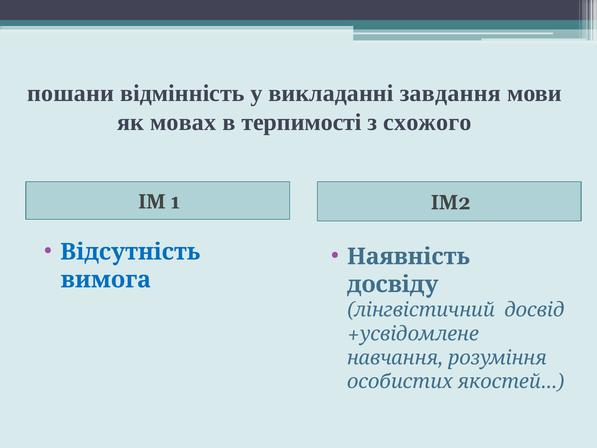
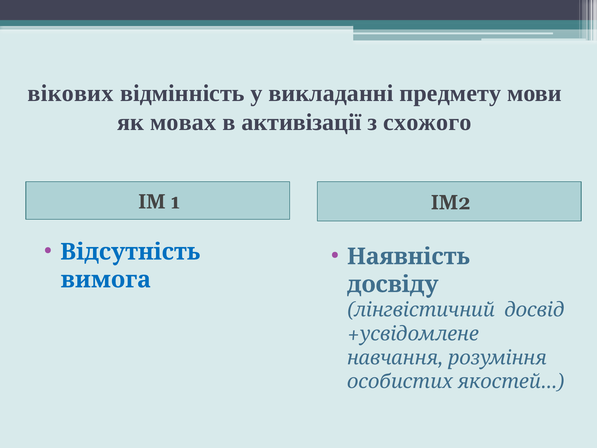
пошани: пошани -> вікових
завдання: завдання -> предмету
терпимості: терпимості -> активізації
